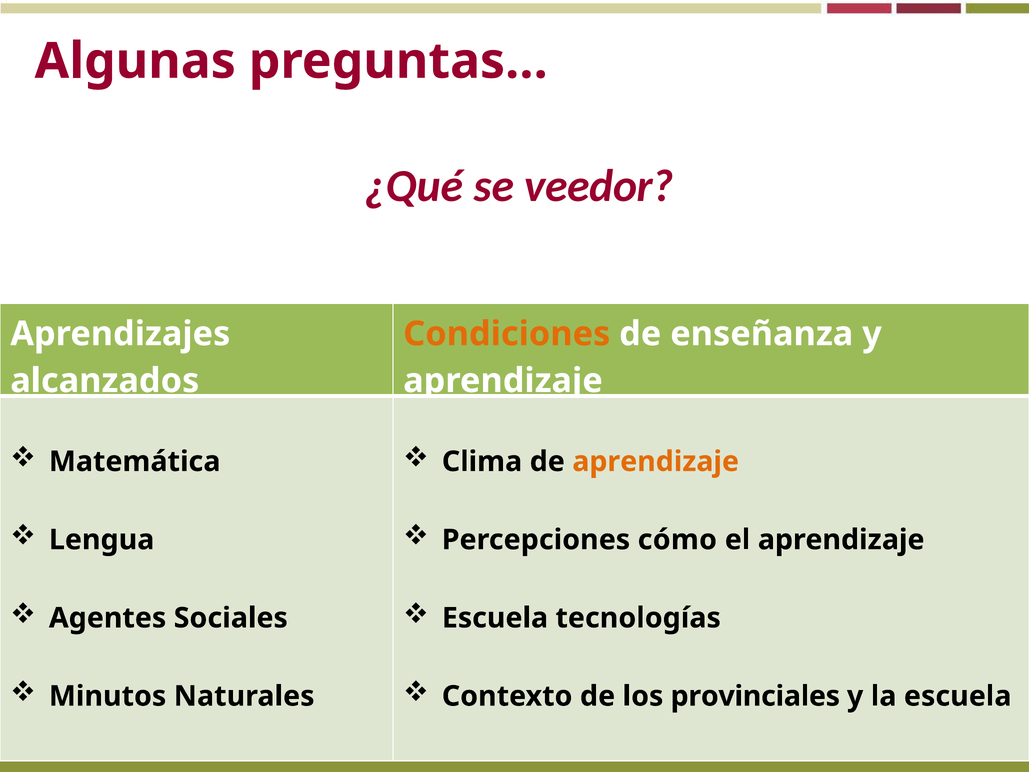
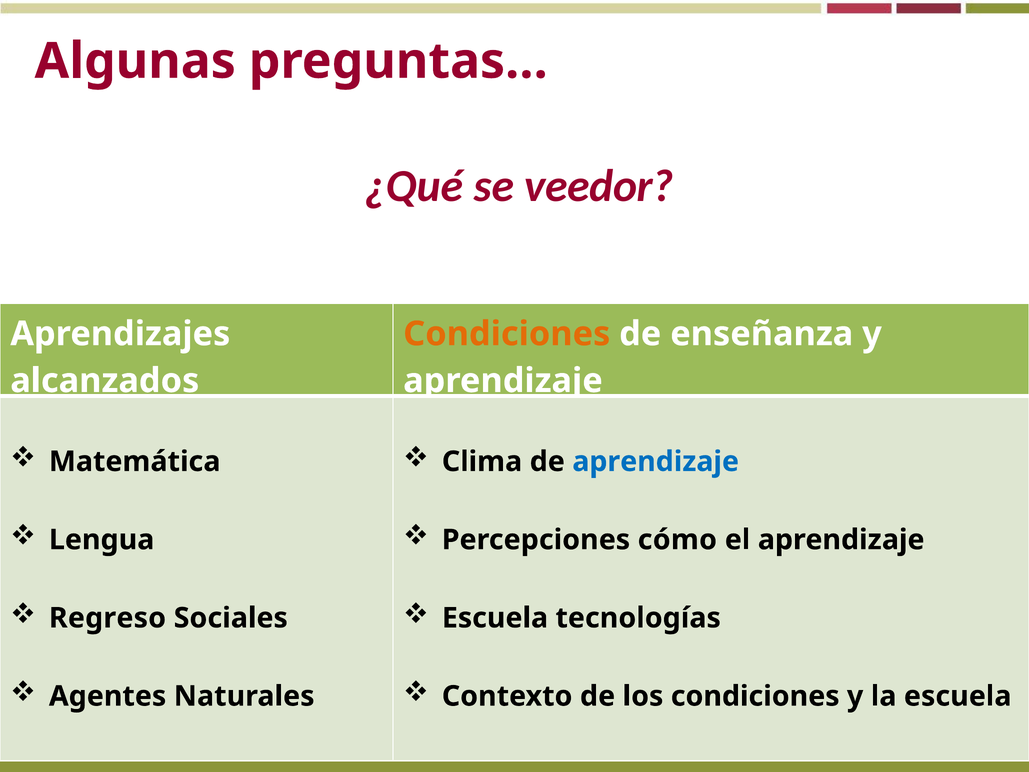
aprendizaje at (656, 461) colour: orange -> blue
Agentes: Agentes -> Regreso
Minutos: Minutos -> Agentes
los provinciales: provinciales -> condiciones
